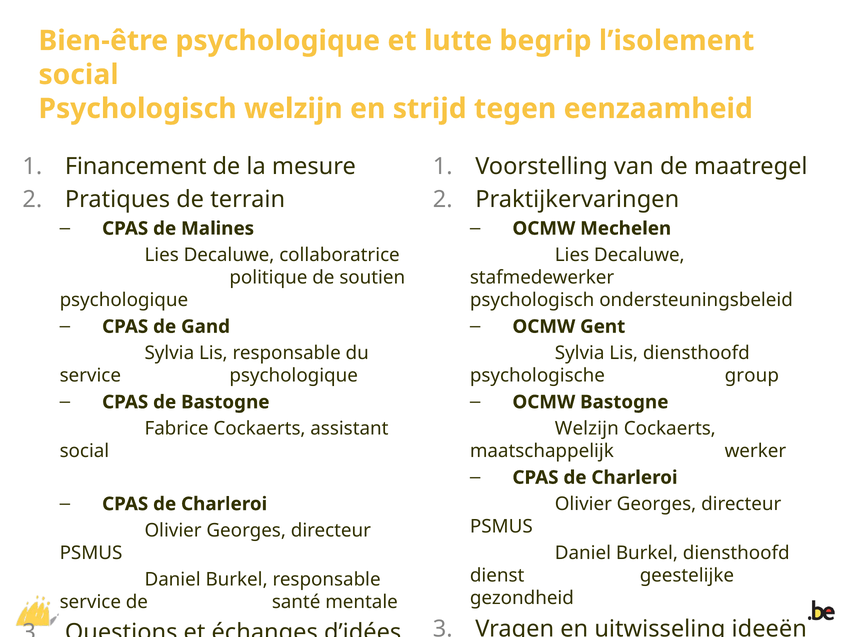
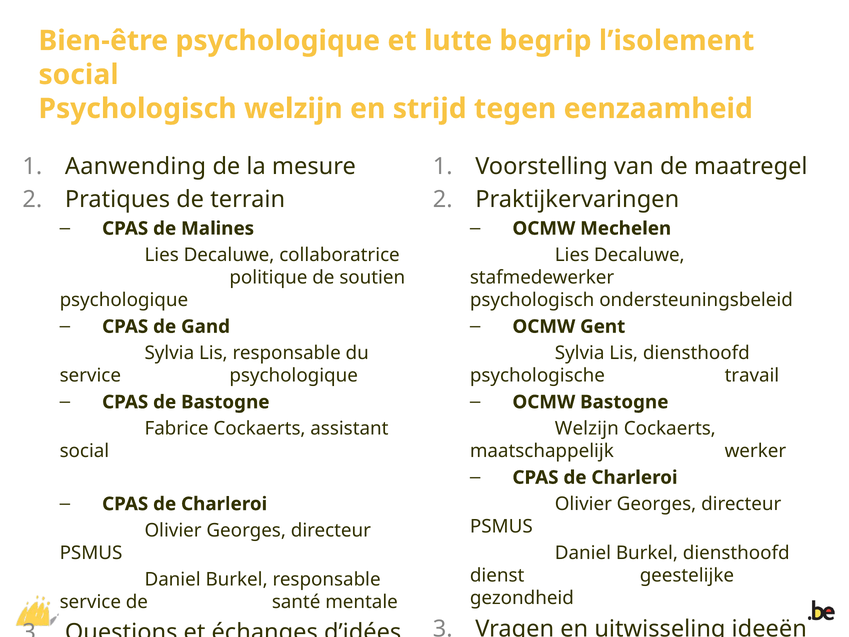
Financement: Financement -> Aanwending
group: group -> travail
